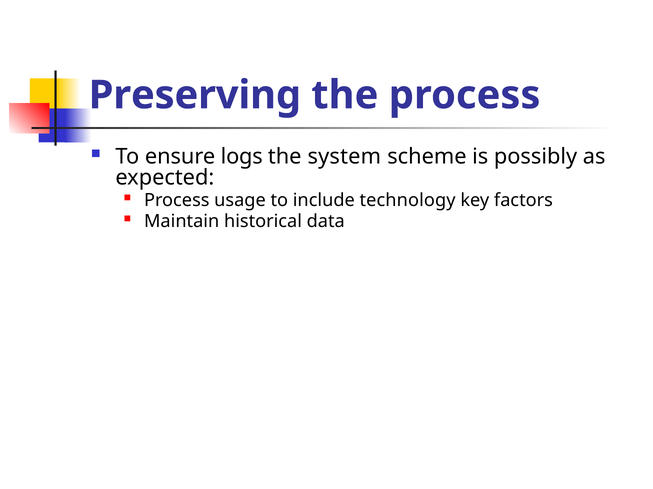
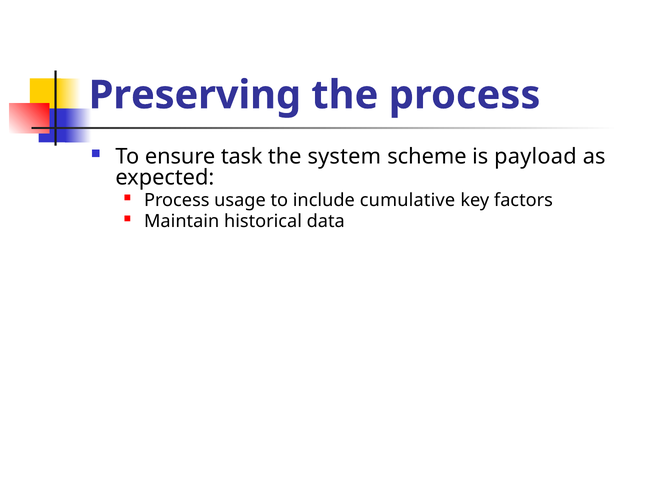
logs: logs -> task
possibly: possibly -> payload
technology: technology -> cumulative
